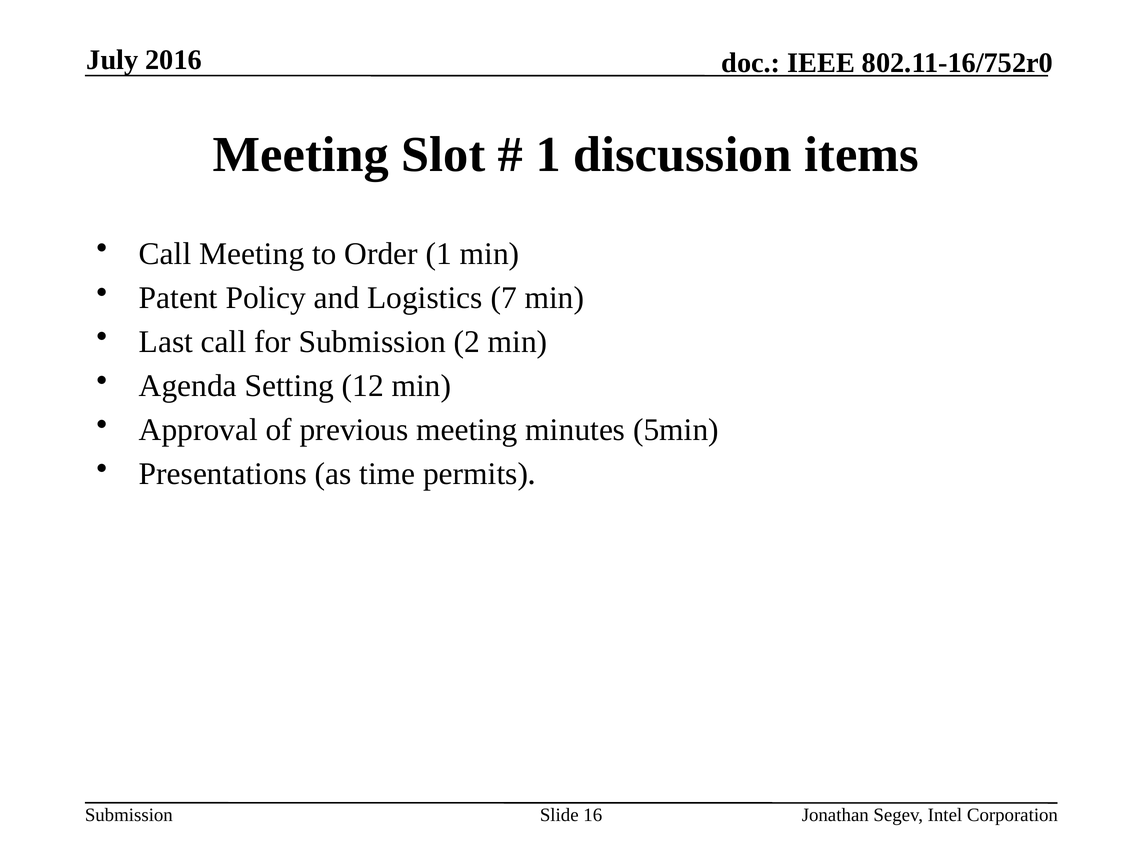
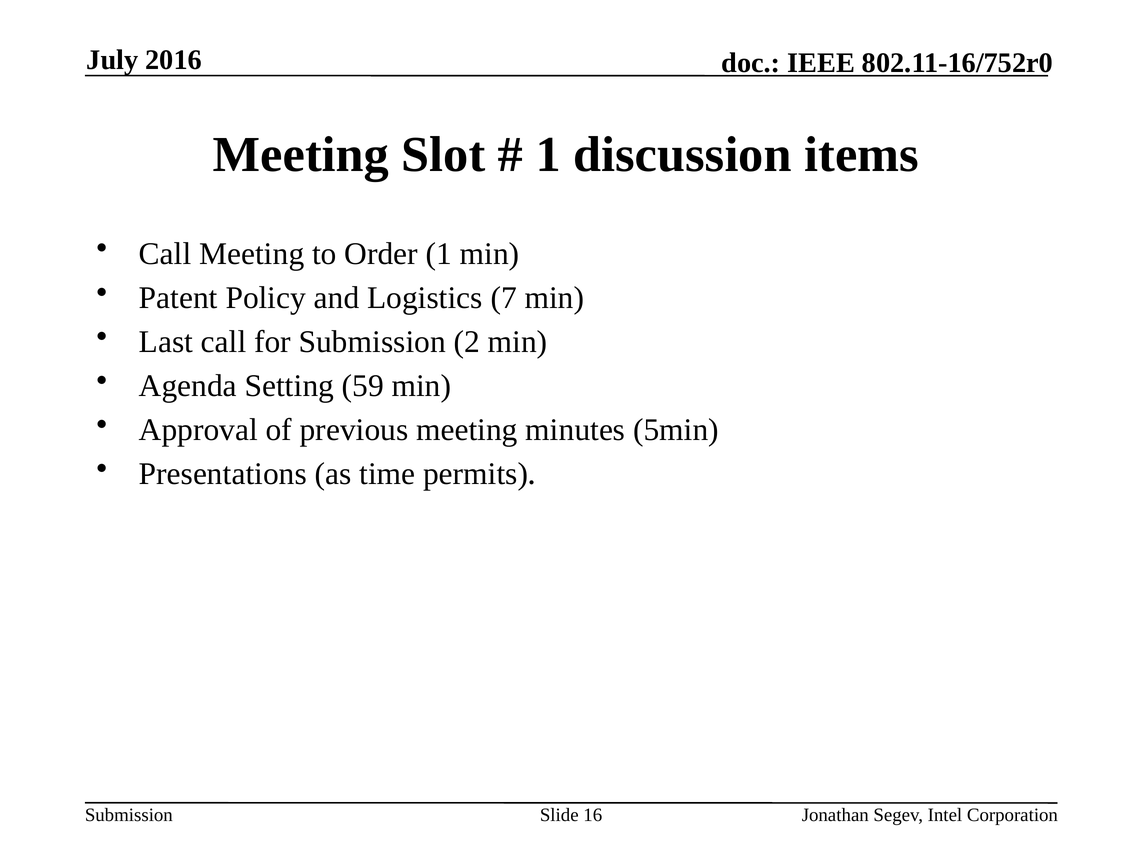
12: 12 -> 59
